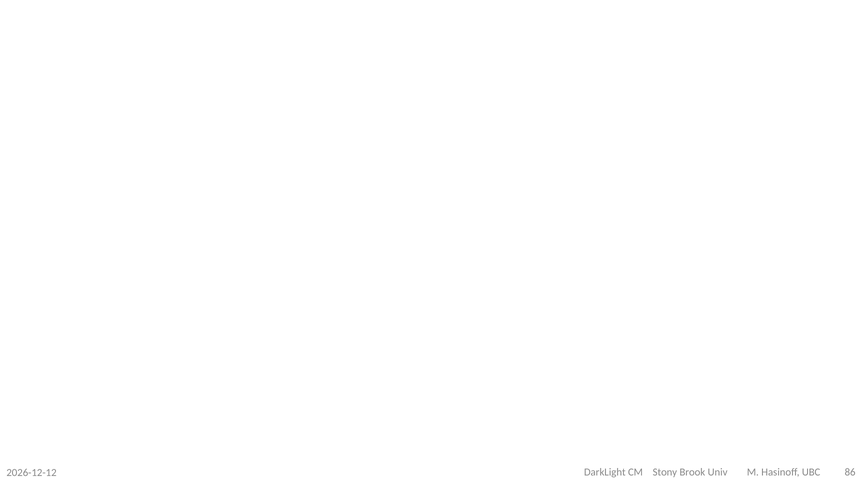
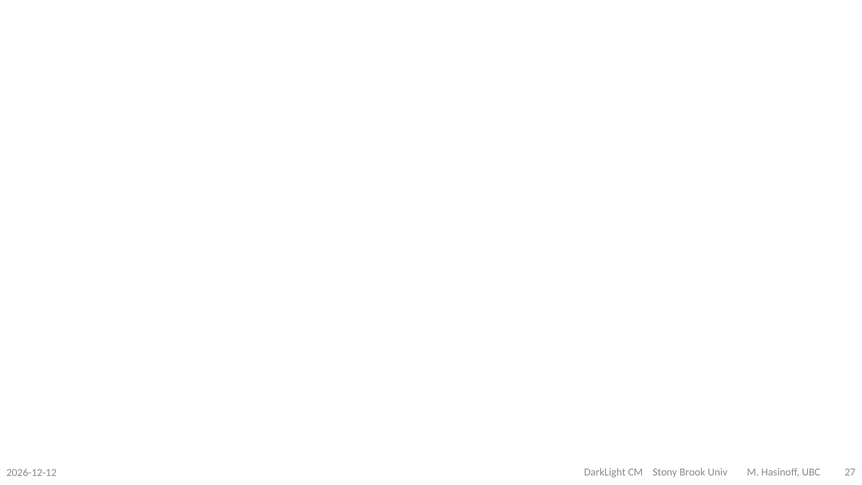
86: 86 -> 27
